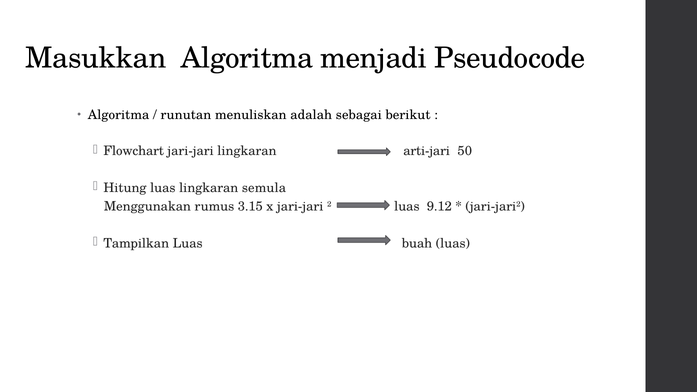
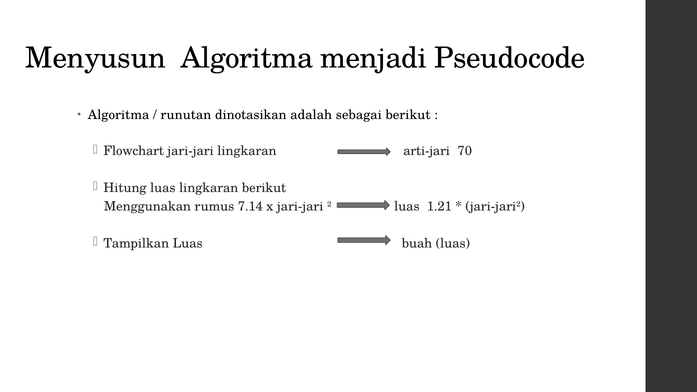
Masukkan: Masukkan -> Menyusun
menuliskan: menuliskan -> dinotasikan
50: 50 -> 70
lingkaran semula: semula -> berikut
3.15: 3.15 -> 7.14
9.12: 9.12 -> 1.21
